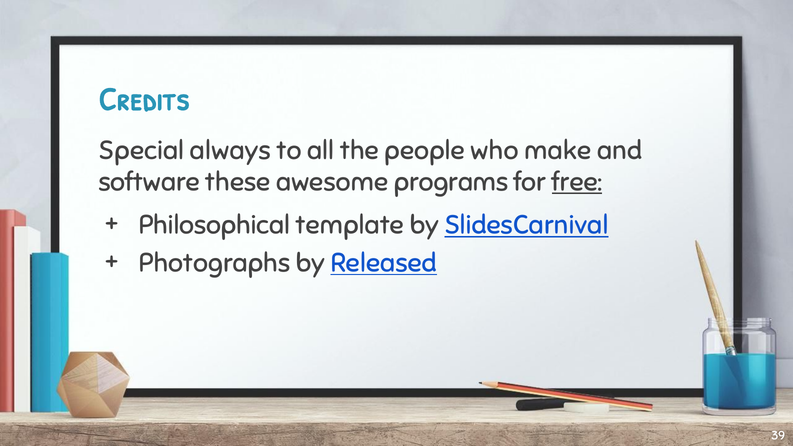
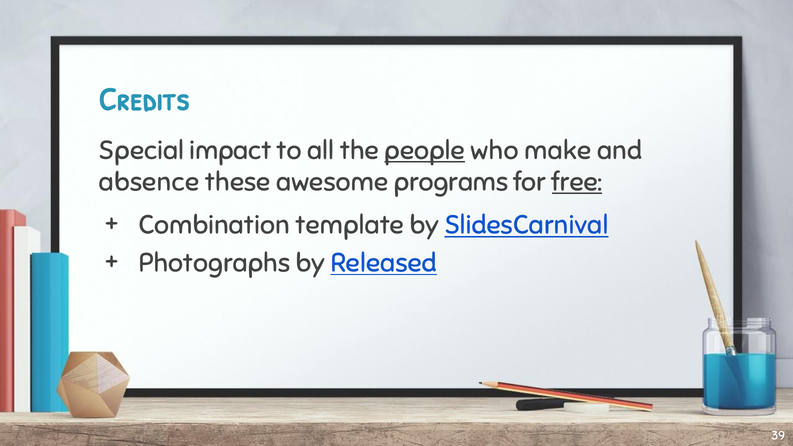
always: always -> impact
people underline: none -> present
software: software -> absence
Philosophical: Philosophical -> Combination
